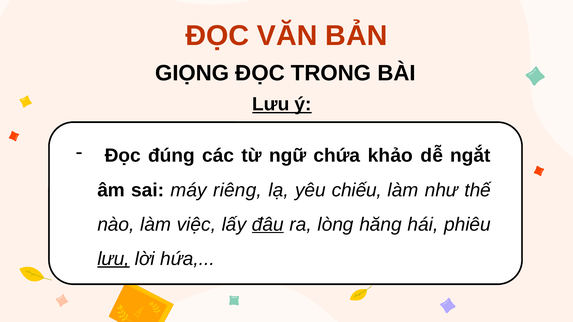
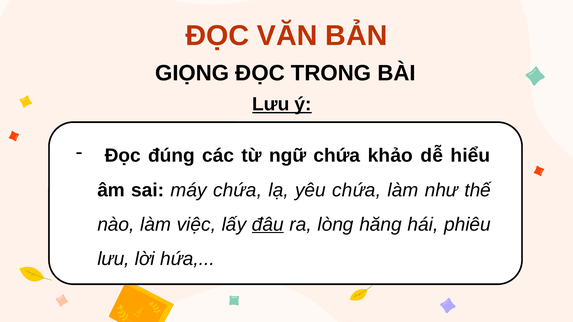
ngắt: ngắt -> hiểu
máy riêng: riêng -> chứa
yêu chiếu: chiếu -> chứa
lưu at (113, 259) underline: present -> none
